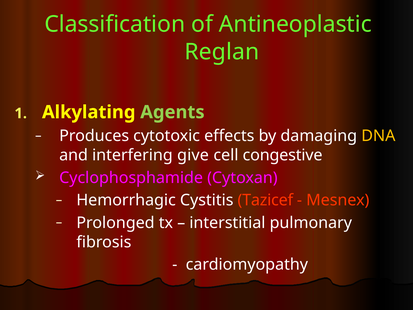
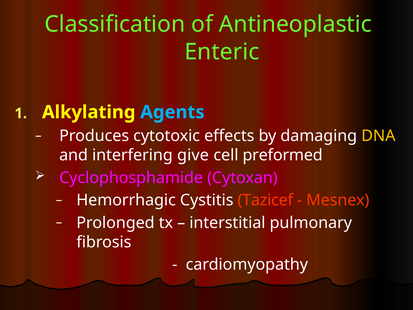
Reglan: Reglan -> Enteric
Agents colour: light green -> light blue
congestive: congestive -> preformed
